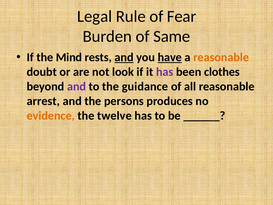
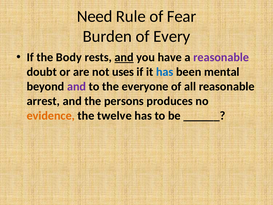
Legal: Legal -> Need
Same: Same -> Every
Mind: Mind -> Body
have underline: present -> none
reasonable at (221, 57) colour: orange -> purple
look: look -> uses
has at (165, 72) colour: purple -> blue
clothes: clothes -> mental
guidance: guidance -> everyone
